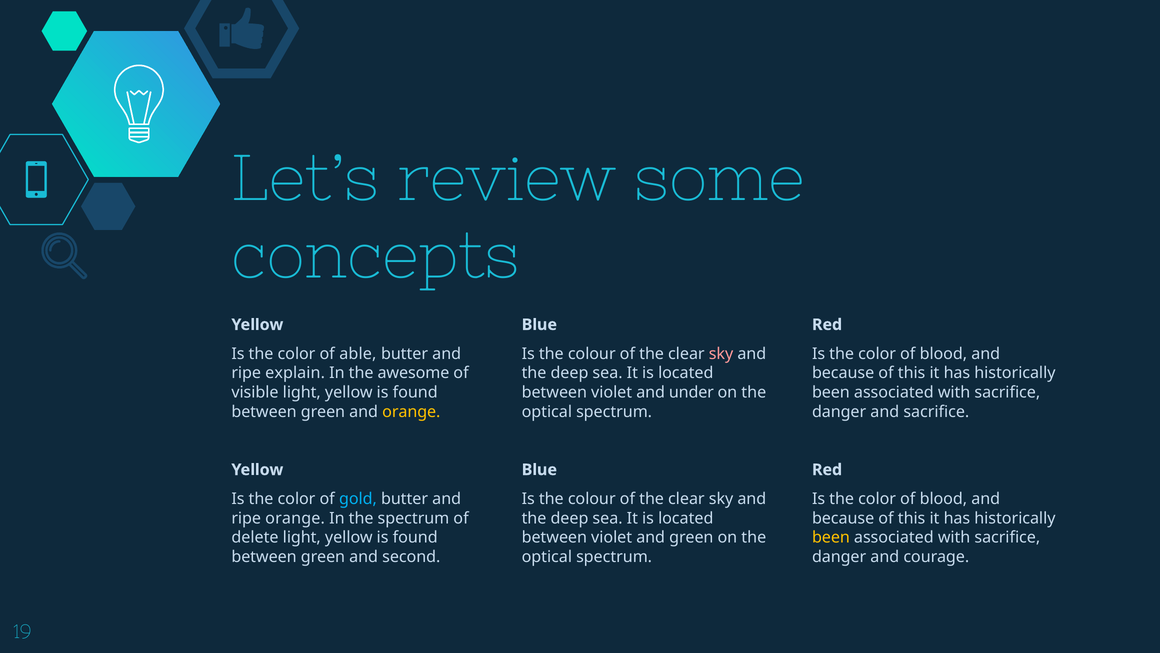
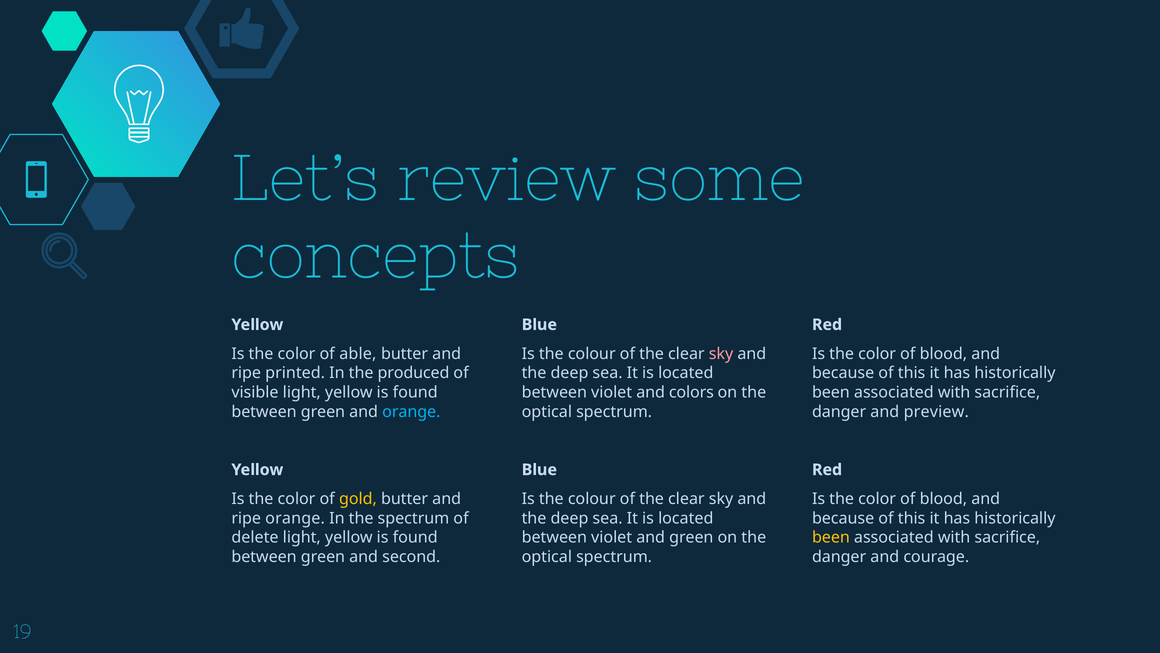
explain: explain -> printed
awesome: awesome -> produced
under: under -> colors
orange at (411, 412) colour: yellow -> light blue
and sacrifice: sacrifice -> preview
gold colour: light blue -> yellow
